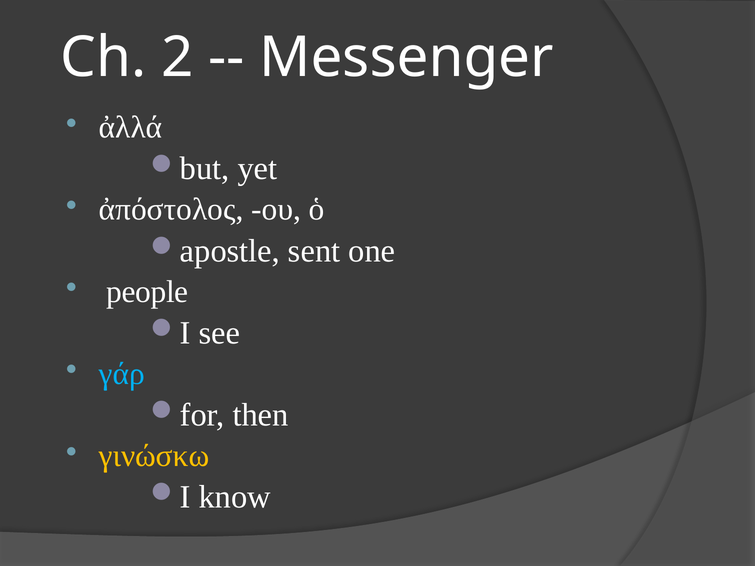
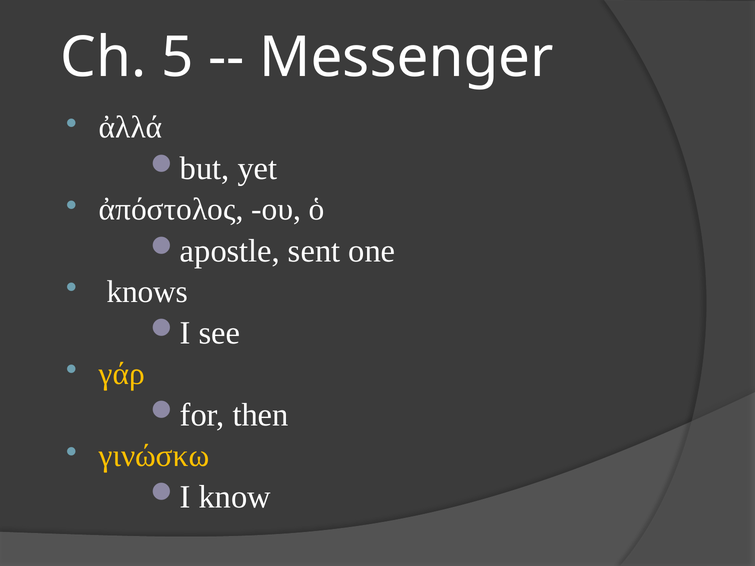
2: 2 -> 5
people: people -> knows
γάρ colour: light blue -> yellow
